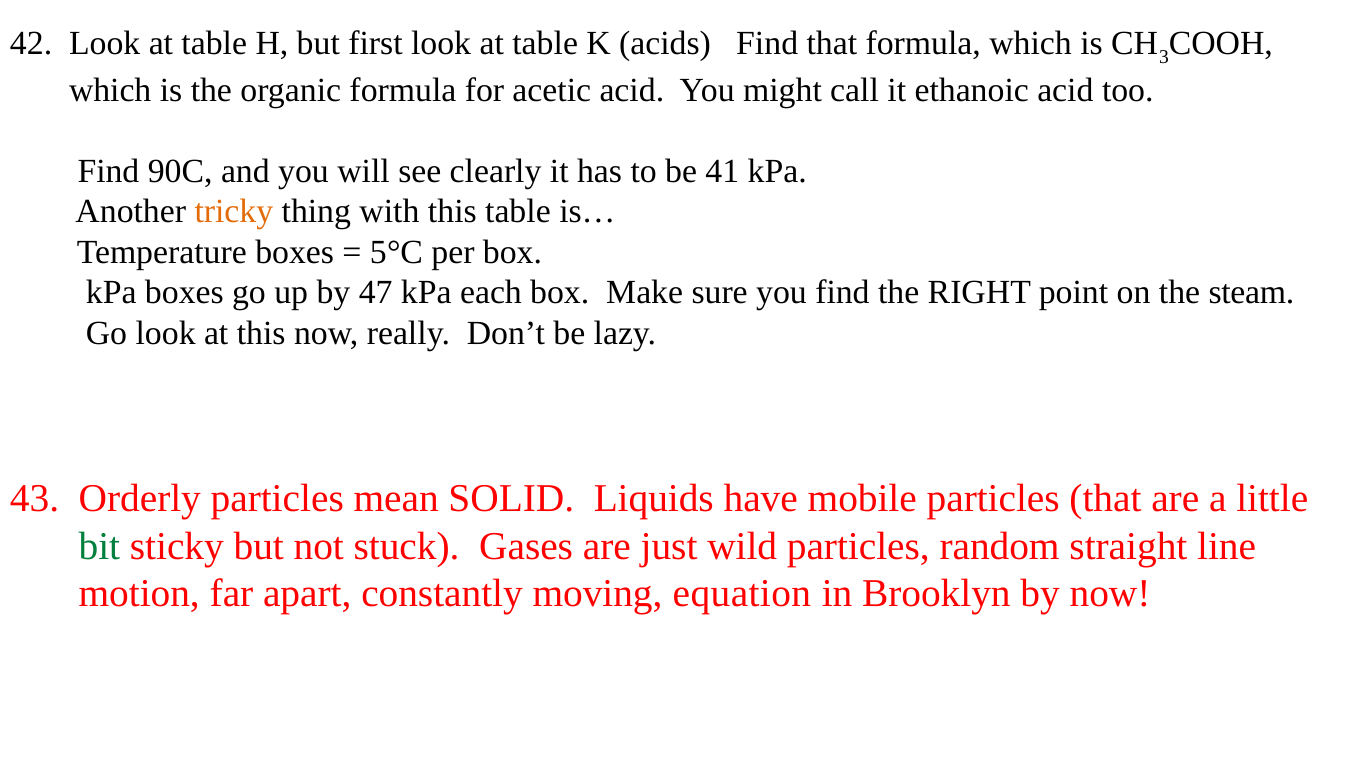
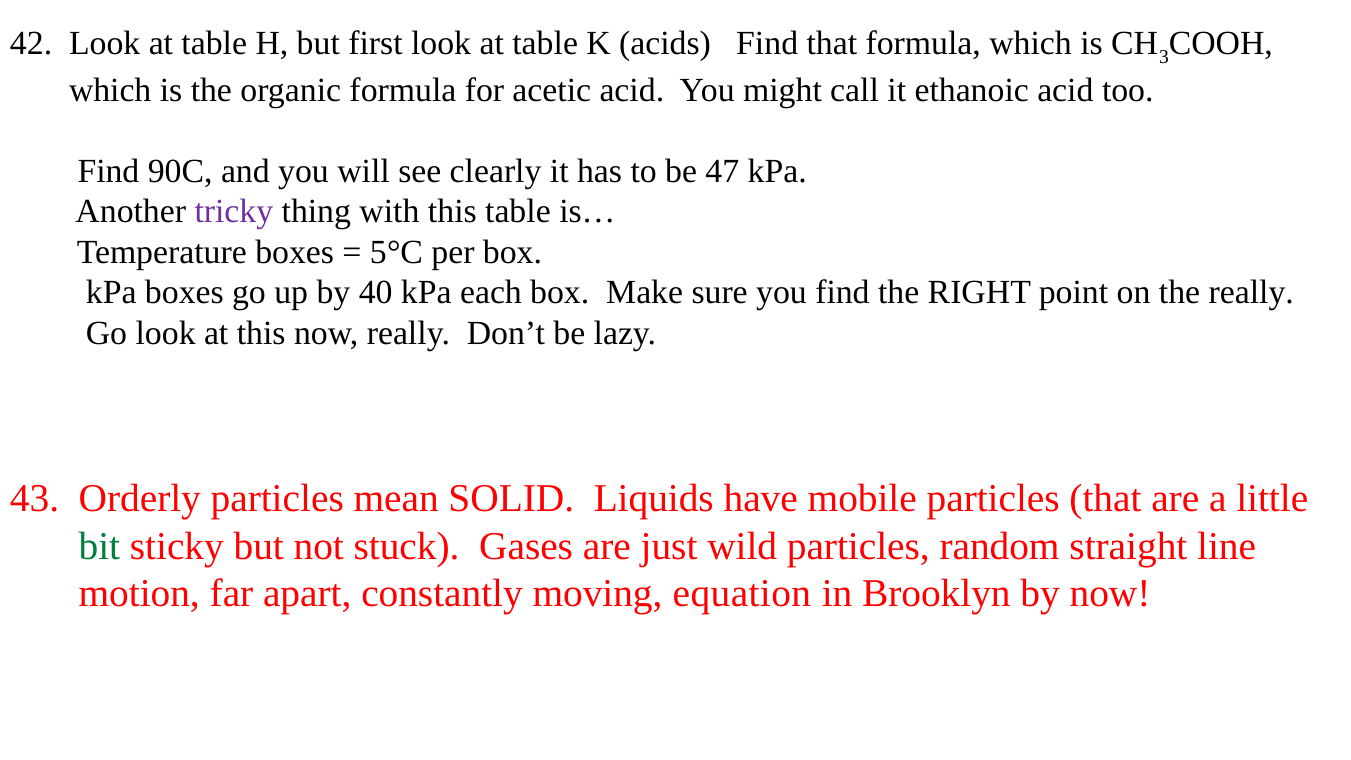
41: 41 -> 47
tricky colour: orange -> purple
47: 47 -> 40
the steam: steam -> really
